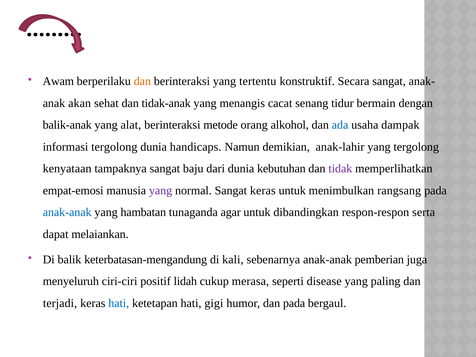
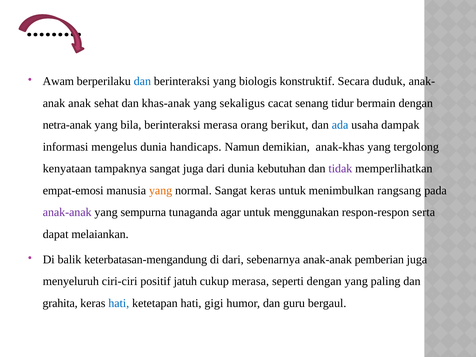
dan at (142, 81) colour: orange -> blue
tertentu: tertentu -> biologis
Secara sangat: sangat -> duduk
akan at (80, 103): akan -> anak
tidak-anak: tidak-anak -> khas-anak
menangis: menangis -> sekaligus
balik-anak: balik-anak -> netra-anak
alat: alat -> bila
berinteraksi metode: metode -> merasa
alkohol: alkohol -> berikut
informasi tergolong: tergolong -> mengelus
anak-lahir: anak-lahir -> anak-khas
sangat baju: baju -> juga
yang at (161, 191) colour: purple -> orange
anak-anak at (67, 212) colour: blue -> purple
hambatan: hambatan -> sempurna
dibandingkan: dibandingkan -> menggunakan
di kali: kali -> dari
lidah: lidah -> jatuh
seperti disease: disease -> dengan
terjadi: terjadi -> grahita
dan pada: pada -> guru
